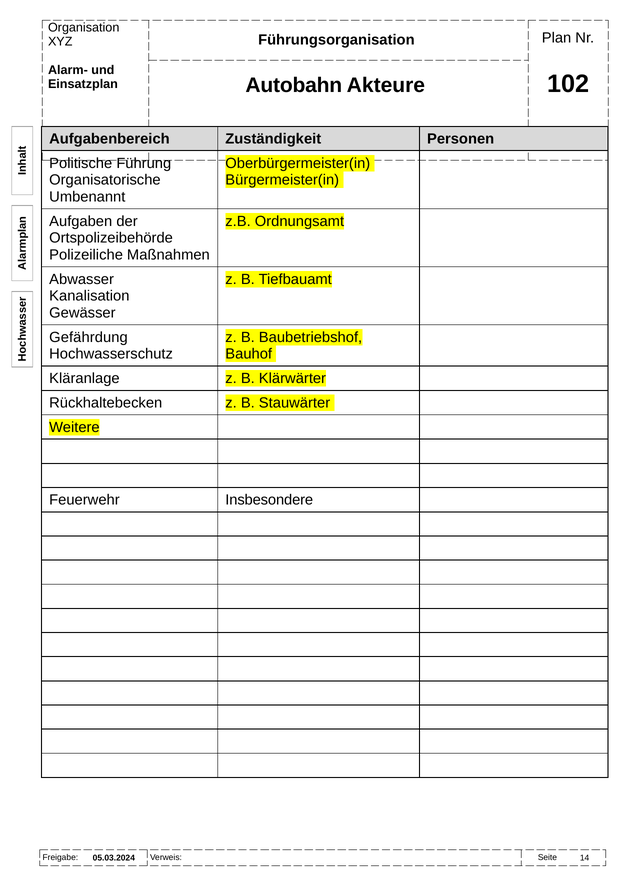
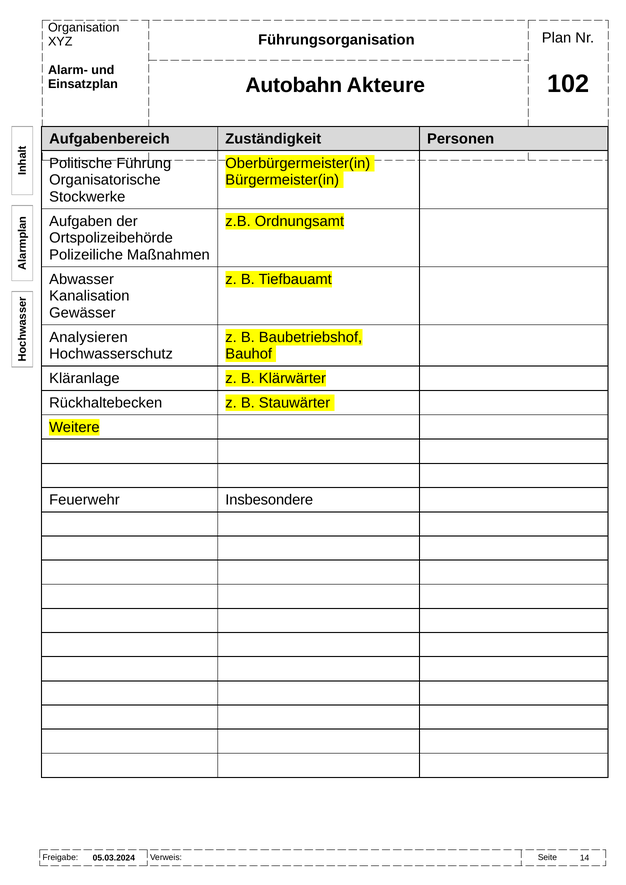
Umbenannt: Umbenannt -> Stockwerke
Gefährdung: Gefährdung -> Analysieren
